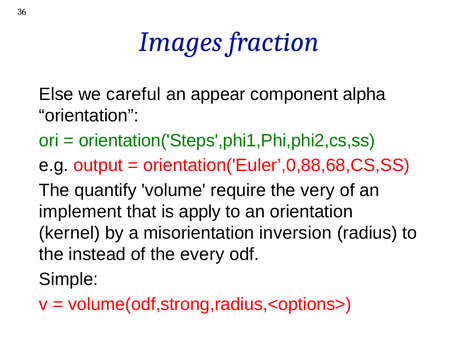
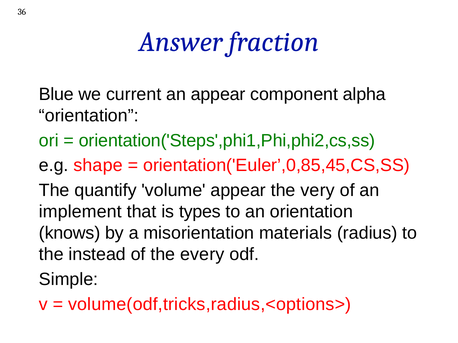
Images: Images -> Answer
Else: Else -> Blue
careful: careful -> current
output: output -> shape
orientation('Euler’,0,88,68,CS,SS: orientation('Euler’,0,88,68,CS,SS -> orientation('Euler’,0,85,45,CS,SS
volume require: require -> appear
apply: apply -> types
kernel: kernel -> knows
inversion: inversion -> materials
volume(odf,strong,radius,<options>: volume(odf,strong,radius,<options> -> volume(odf,tricks,radius,<options>
